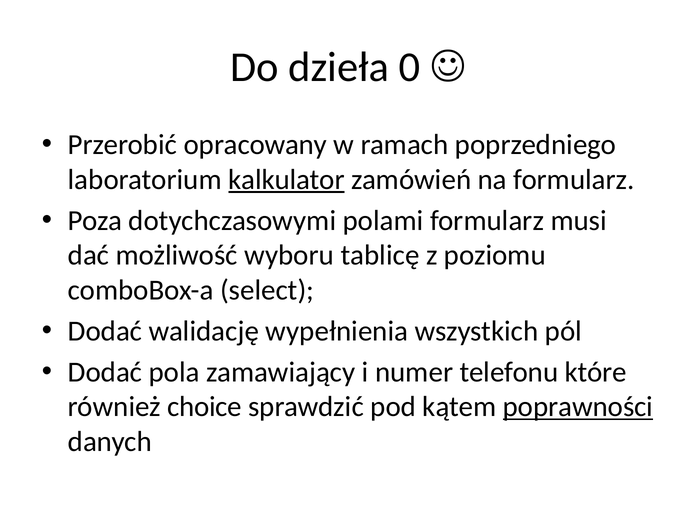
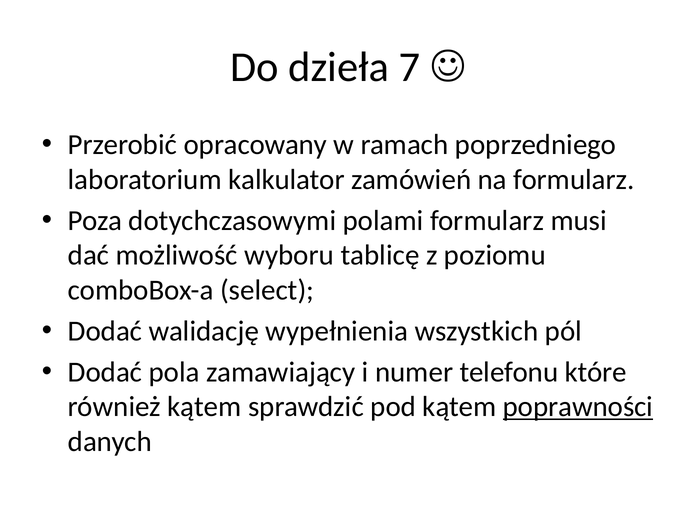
0: 0 -> 7
kalkulator underline: present -> none
również choice: choice -> kątem
